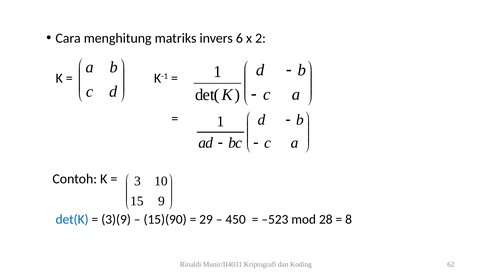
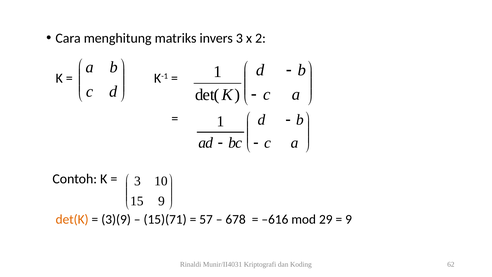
invers 6: 6 -> 3
det(K colour: blue -> orange
15)(90: 15)(90 -> 15)(71
29: 29 -> 57
450: 450 -> 678
–523: –523 -> –616
28: 28 -> 29
8 at (349, 219): 8 -> 9
